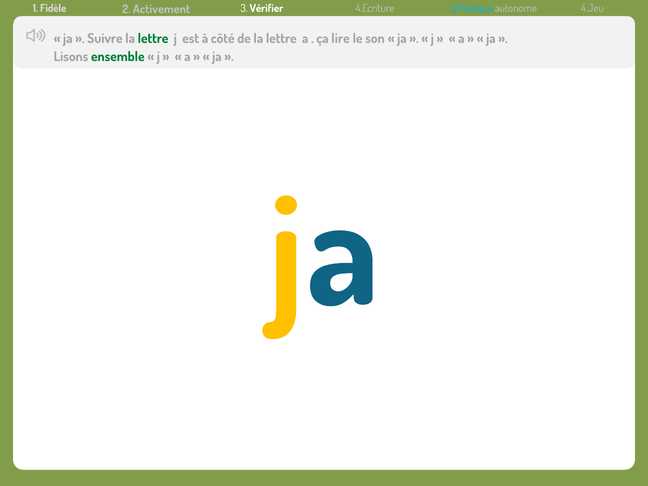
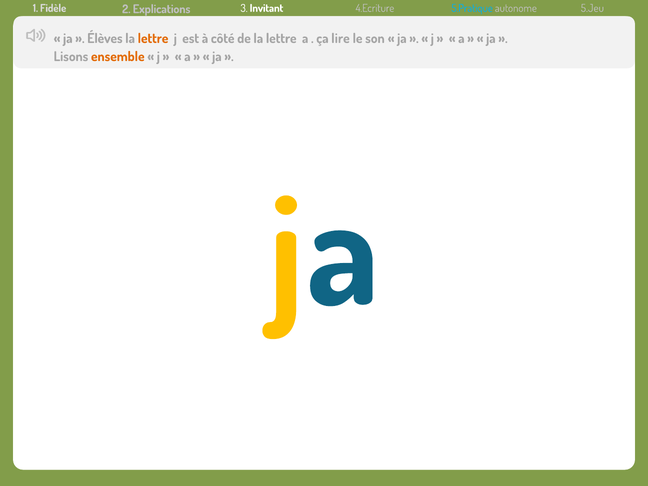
Activement: Activement -> Explications
Vérifier: Vérifier -> Invitant
4.Jeu: 4.Jeu -> 5.Jeu
Suivre: Suivre -> Élèves
lettre at (153, 39) colour: green -> orange
ensemble colour: green -> orange
